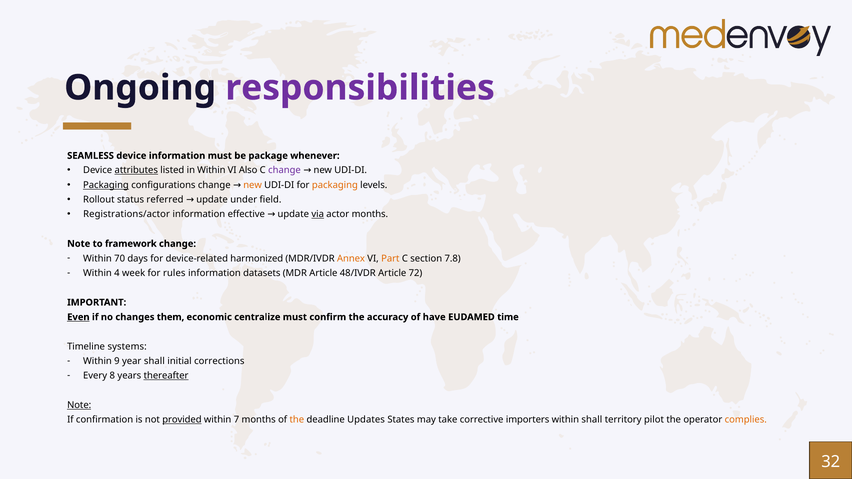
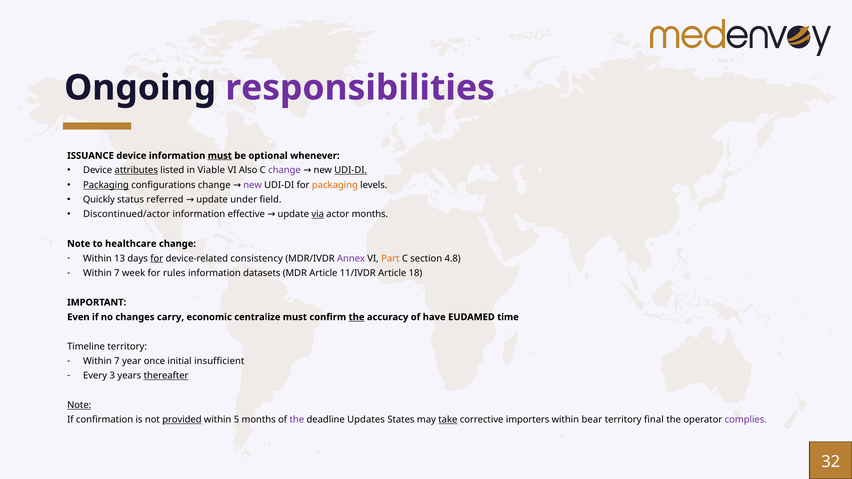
SEAMLESS: SEAMLESS -> ISSUANCE
must at (220, 156) underline: none -> present
package: package -> optional
in Within: Within -> Viable
UDI-DI at (351, 170) underline: none -> present
new at (253, 185) colour: orange -> purple
Rollout: Rollout -> Quickly
Registrations/actor: Registrations/actor -> Discontinued/actor
framework: framework -> healthcare
70: 70 -> 13
for at (157, 259) underline: none -> present
harmonized: harmonized -> consistency
Annex colour: orange -> purple
7.8: 7.8 -> 4.8
4 at (117, 273): 4 -> 7
48/IVDR: 48/IVDR -> 11/IVDR
72: 72 -> 18
Even underline: present -> none
them: them -> carry
the at (357, 317) underline: none -> present
Timeline systems: systems -> territory
9 at (117, 361): 9 -> 7
year shall: shall -> once
corrections: corrections -> insufficient
8: 8 -> 3
7: 7 -> 5
the at (297, 420) colour: orange -> purple
take underline: none -> present
within shall: shall -> bear
pilot: pilot -> final
complies colour: orange -> purple
